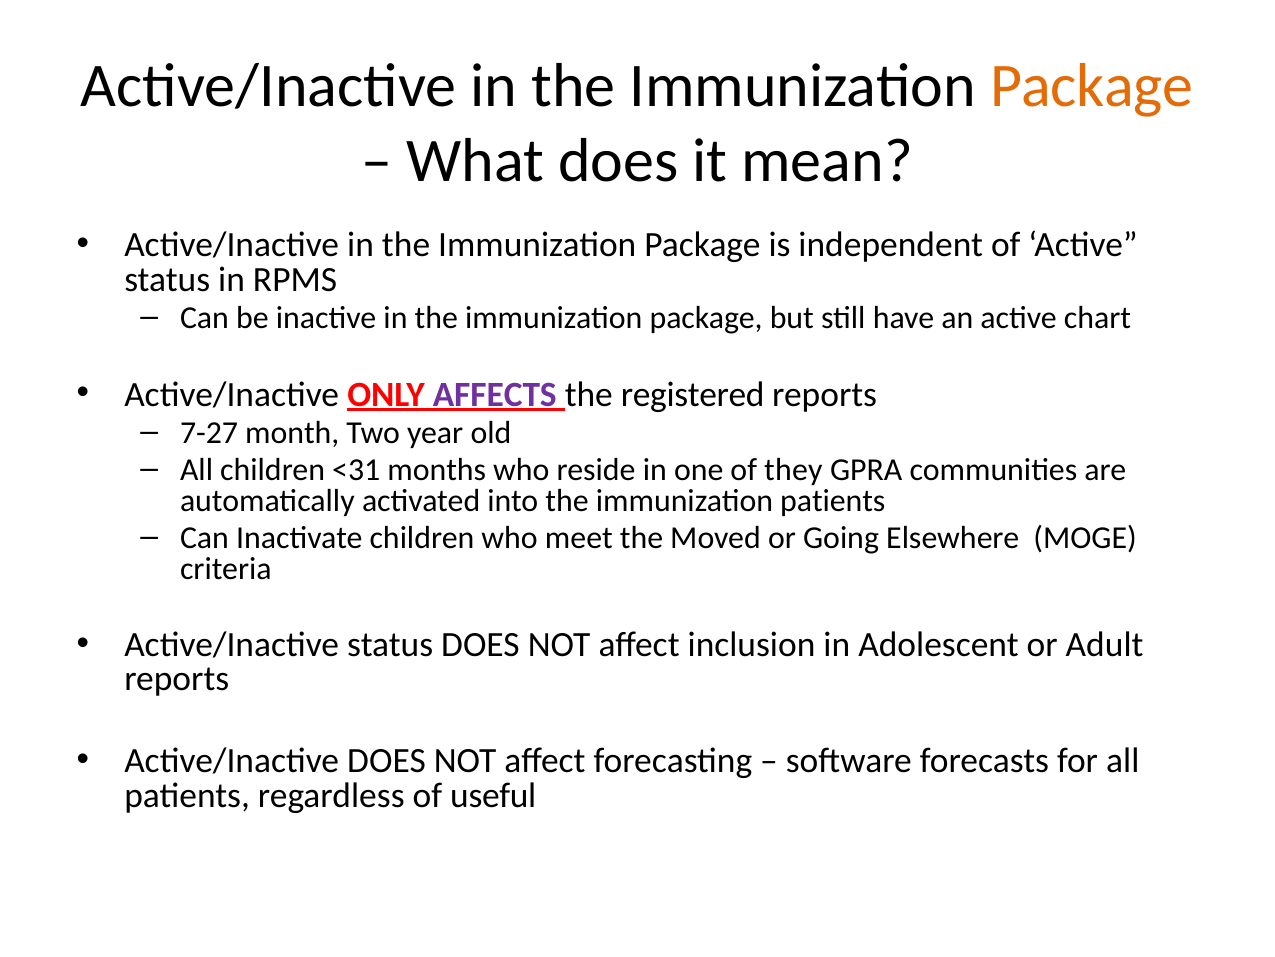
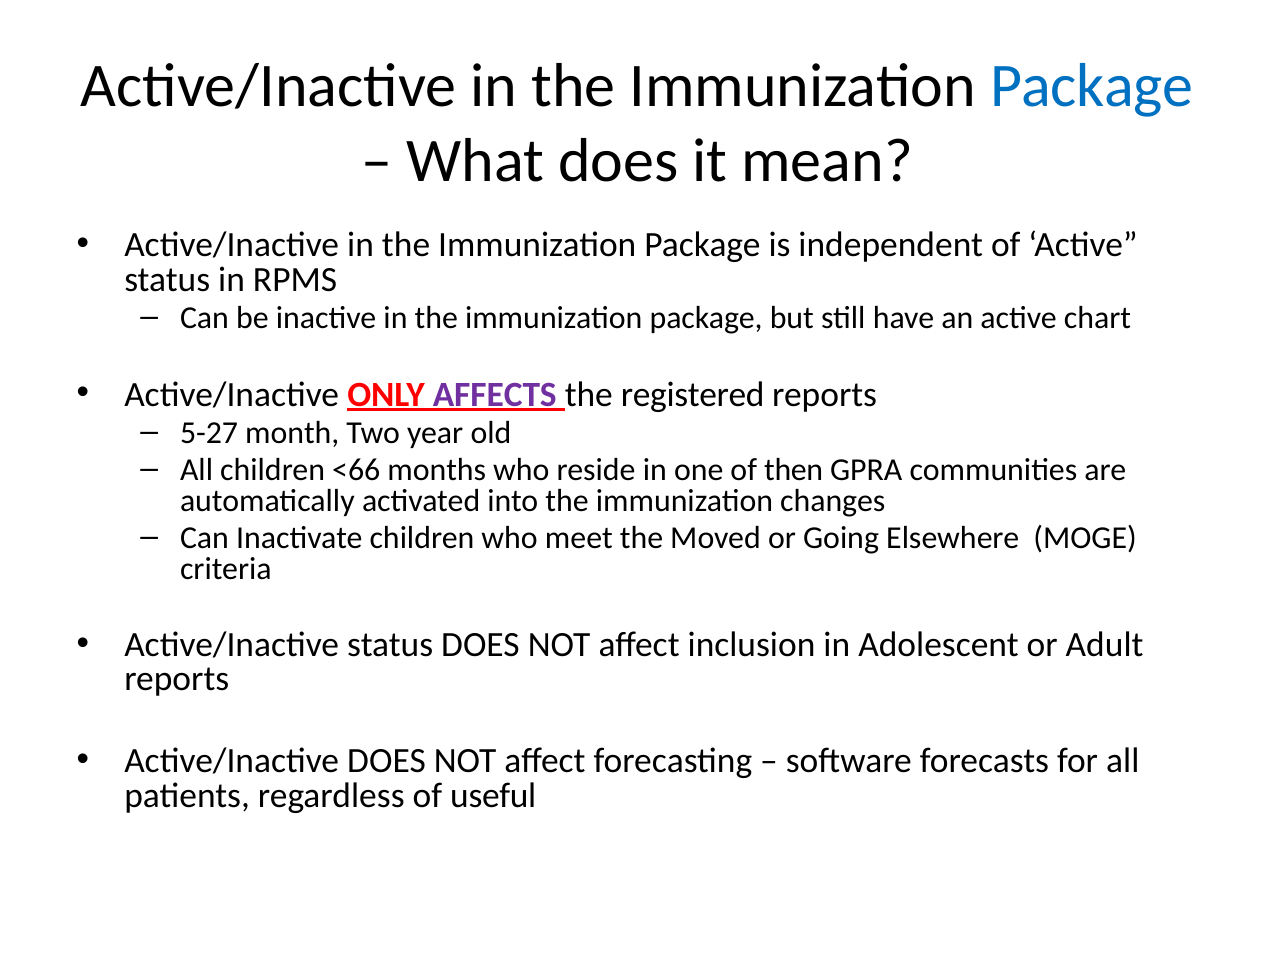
Package at (1092, 86) colour: orange -> blue
7-27: 7-27 -> 5-27
<31: <31 -> <66
they: they -> then
immunization patients: patients -> changes
